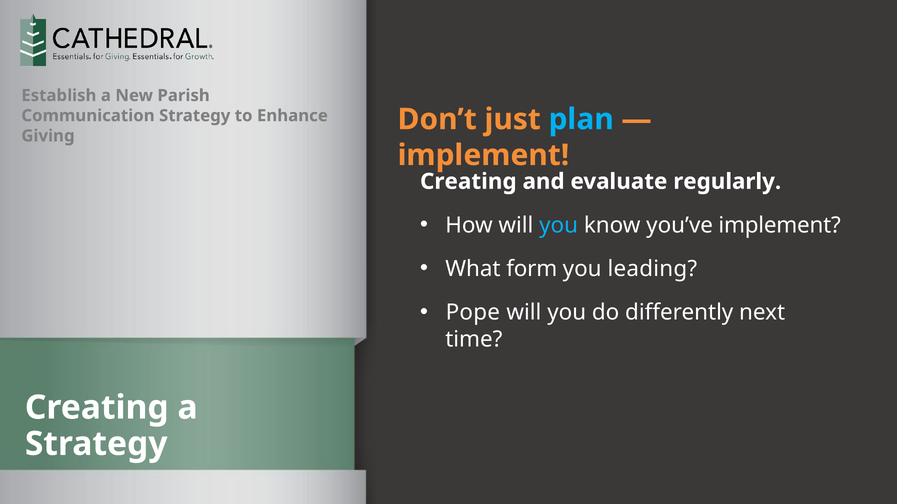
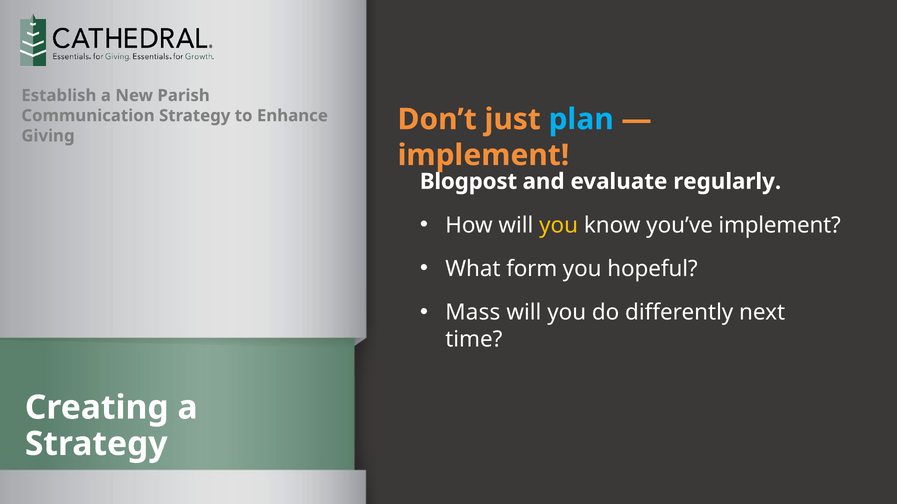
Creating at (468, 182): Creating -> Blogpost
you at (559, 225) colour: light blue -> yellow
leading: leading -> hopeful
Pope: Pope -> Mass
